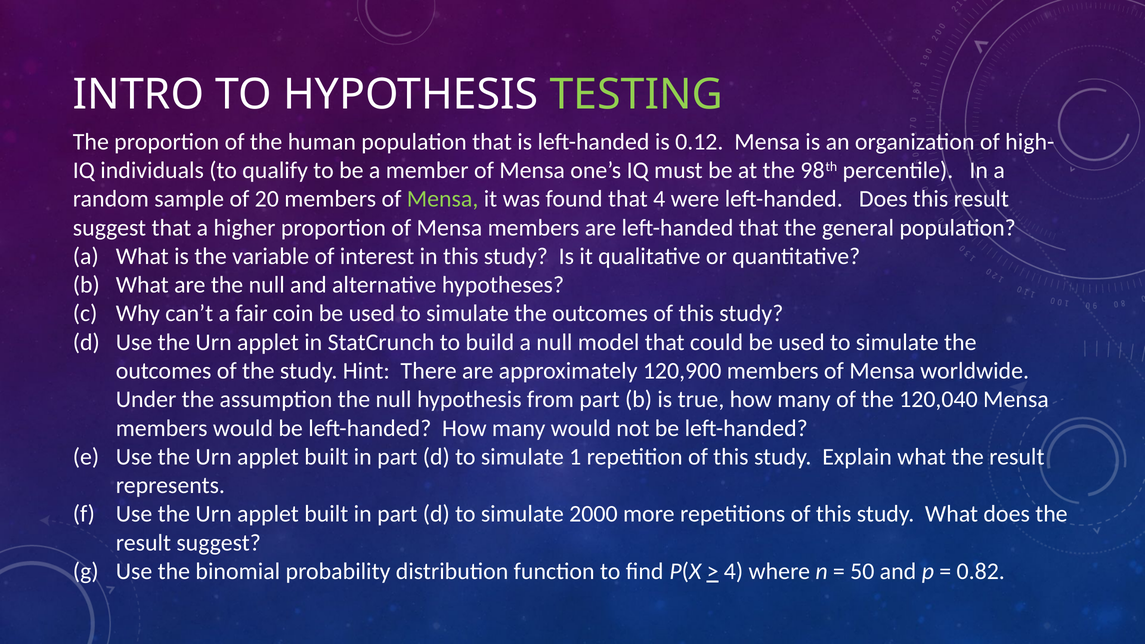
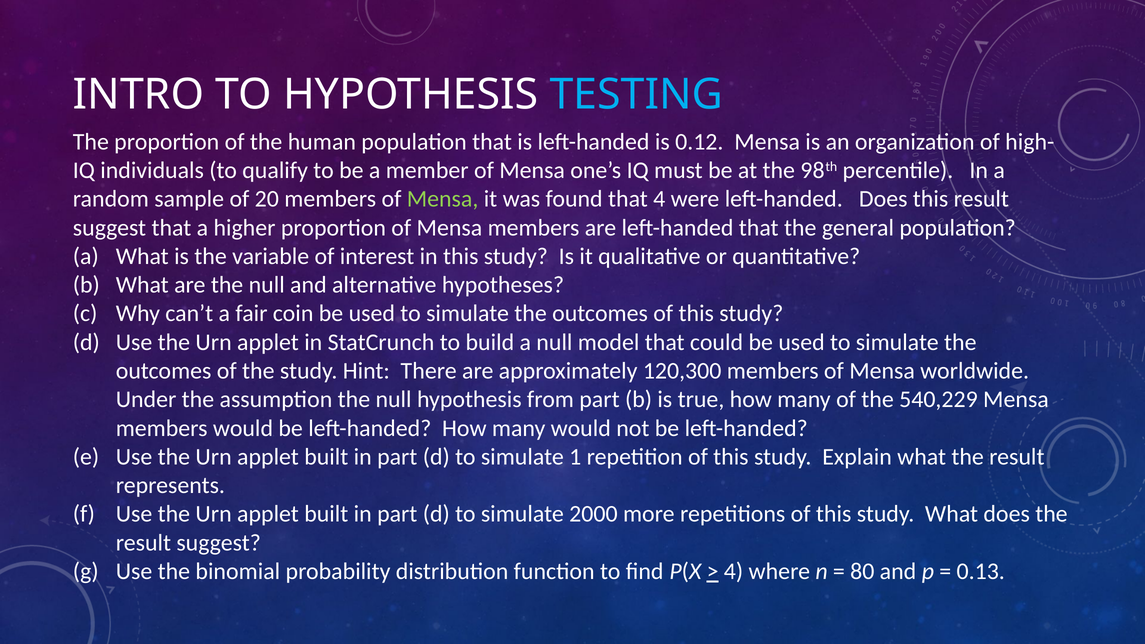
TESTING colour: light green -> light blue
120,900: 120,900 -> 120,300
120,040: 120,040 -> 540,229
50: 50 -> 80
0.82: 0.82 -> 0.13
